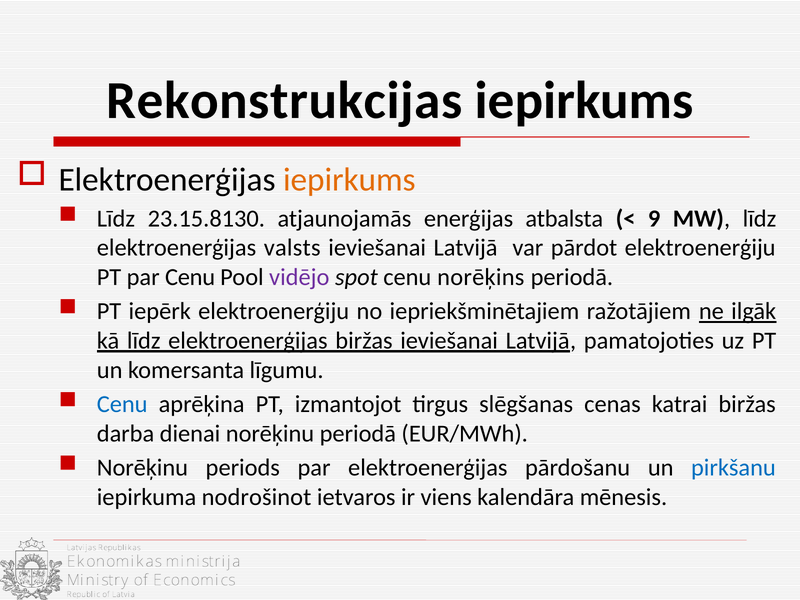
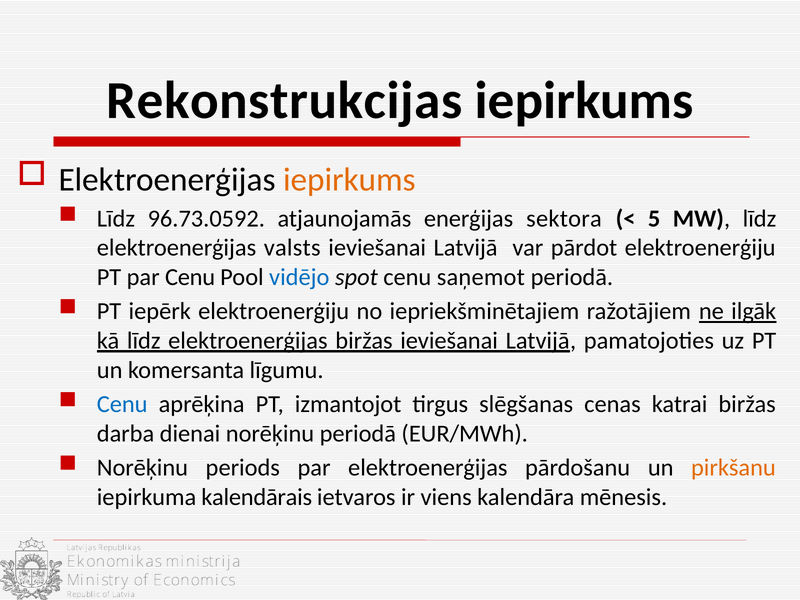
23.15.8130: 23.15.8130 -> 96.73.0592
atbalsta: atbalsta -> sektora
9: 9 -> 5
vidējo colour: purple -> blue
norēķins: norēķins -> saņemot
pirkšanu colour: blue -> orange
nodrošinot: nodrošinot -> kalendārais
